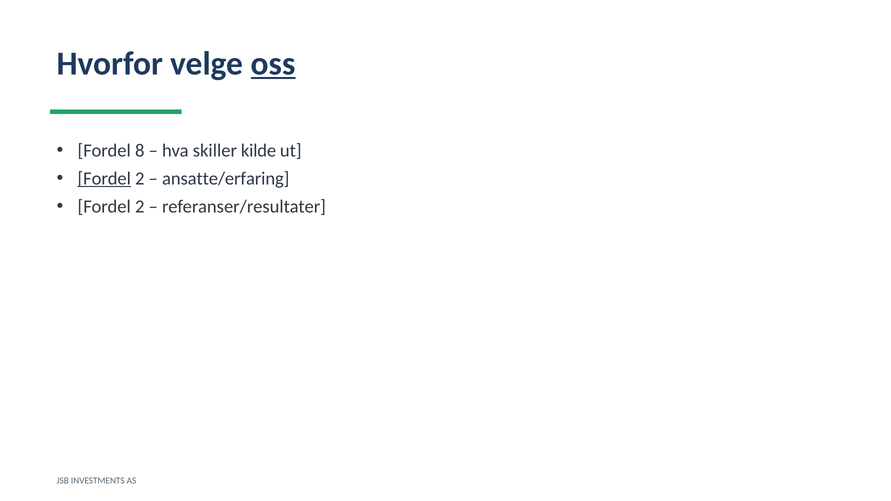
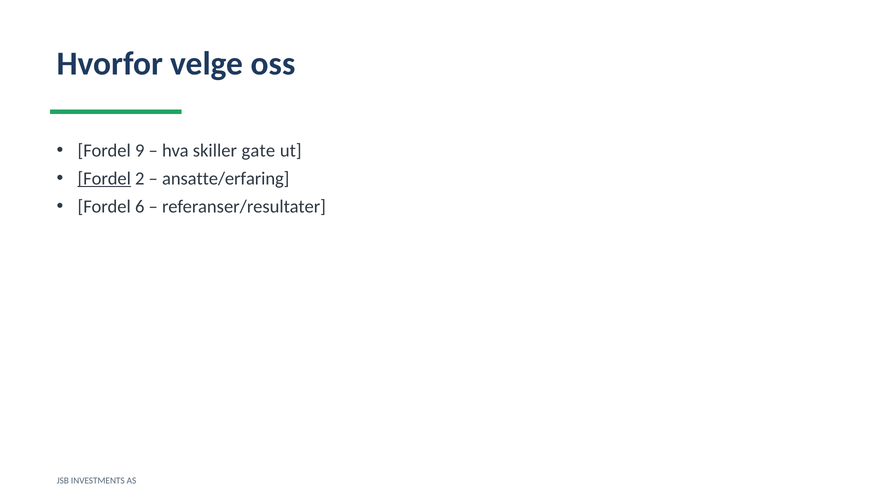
oss underline: present -> none
8: 8 -> 9
kilde: kilde -> gate
2 at (140, 207): 2 -> 6
